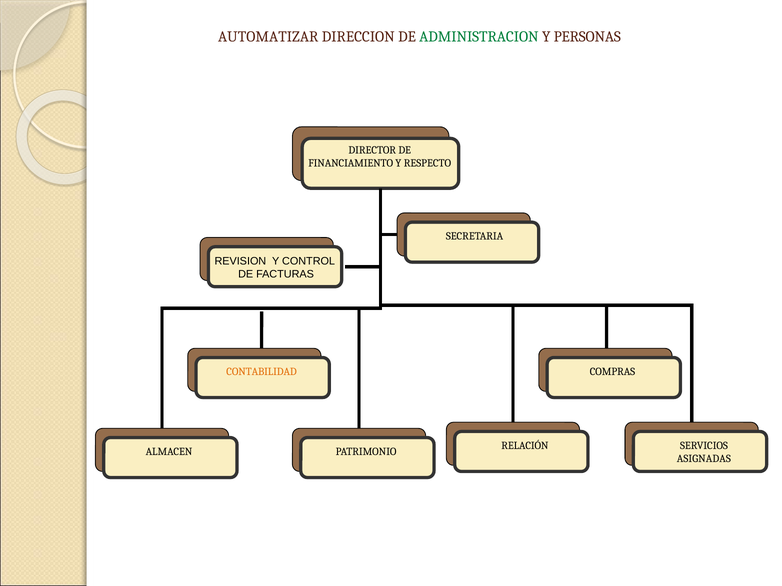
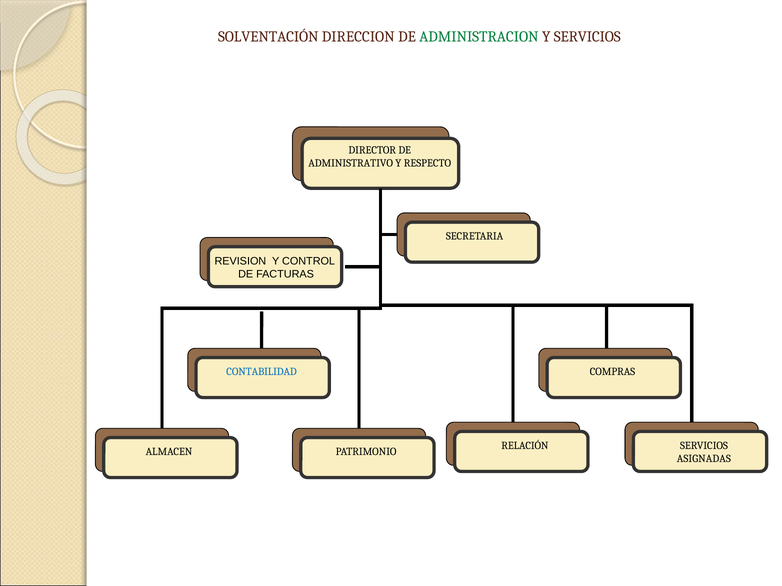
AUTOMATIZAR: AUTOMATIZAR -> SOLVENTACIÓN
Y PERSONAS: PERSONAS -> SERVICIOS
FINANCIAMIENTO: FINANCIAMIENTO -> ADMINISTRATIVO
CONTABILIDAD colour: orange -> blue
